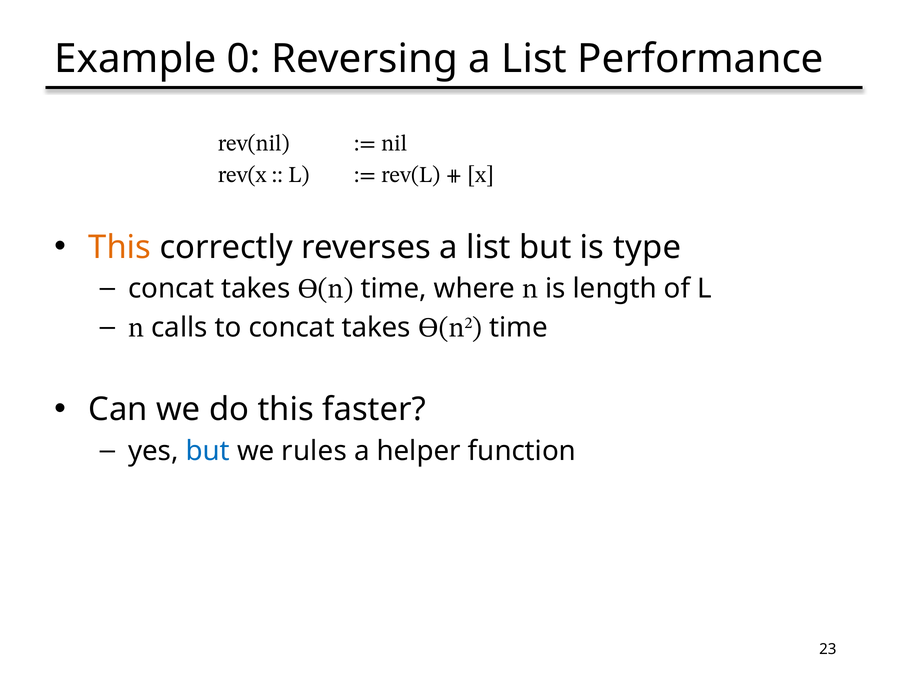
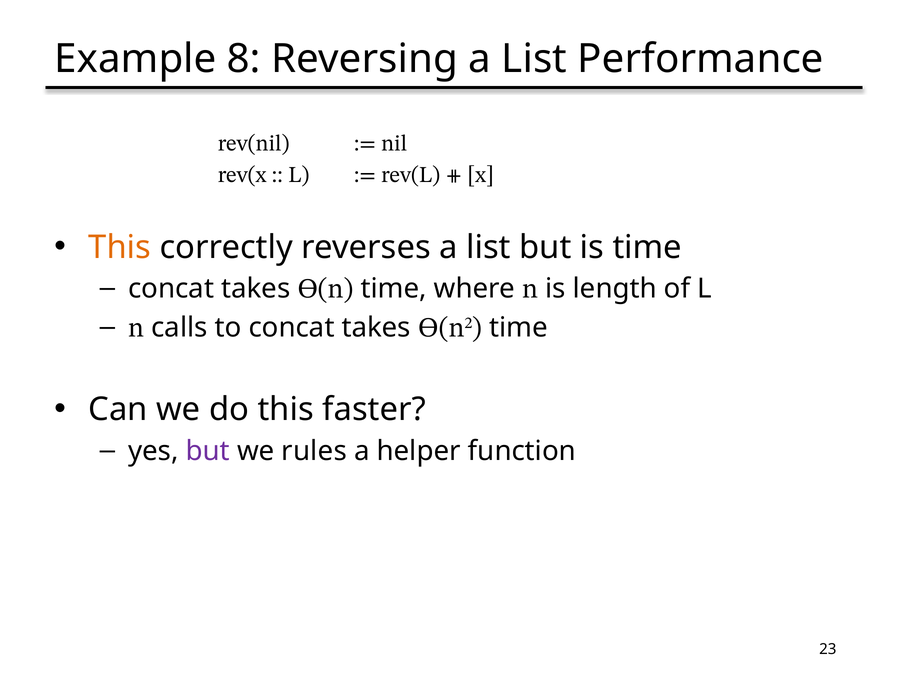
0: 0 -> 8
is type: type -> time
but at (208, 451) colour: blue -> purple
